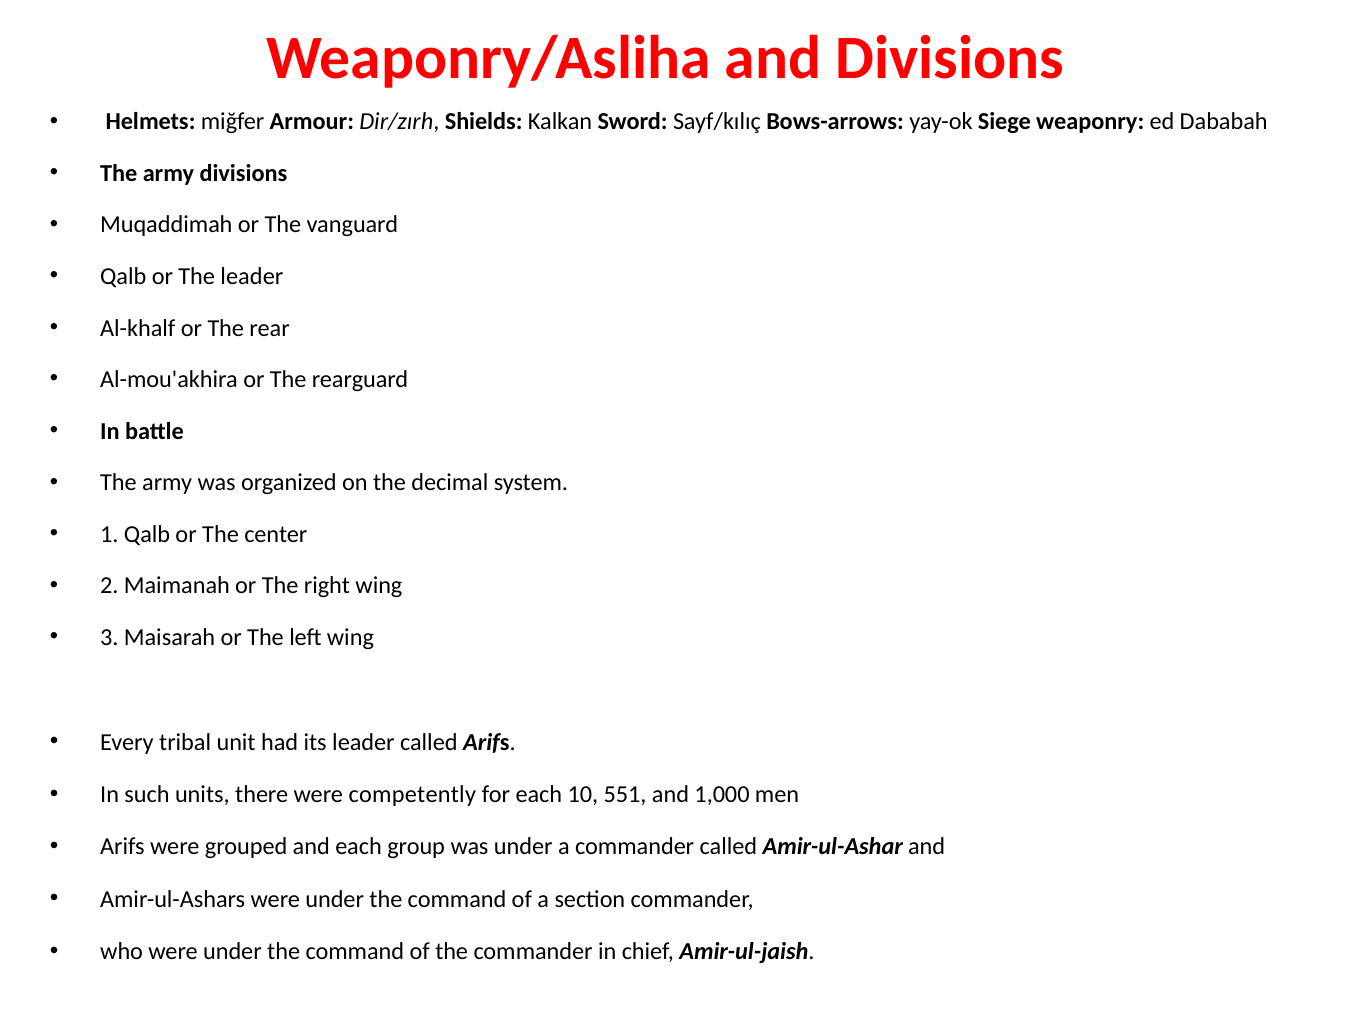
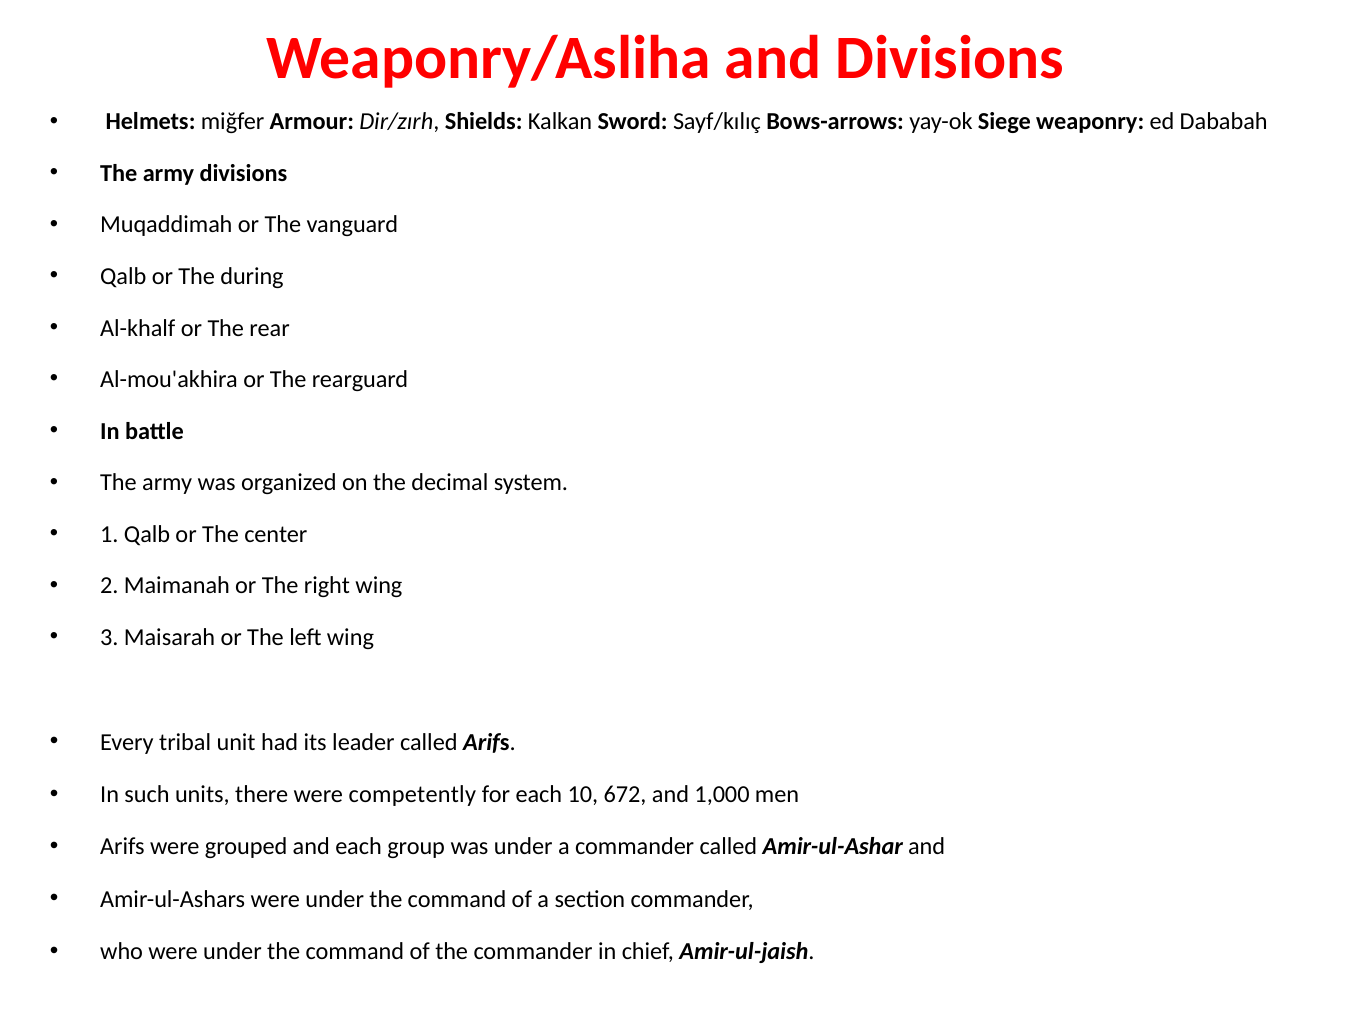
The leader: leader -> during
551: 551 -> 672
